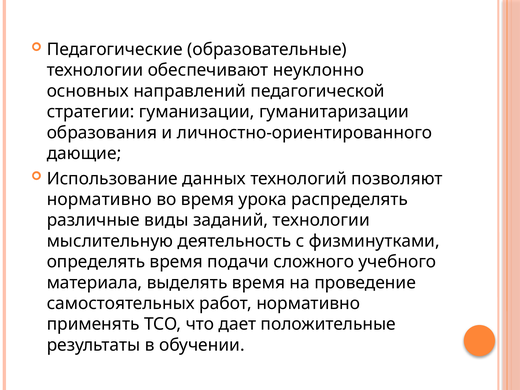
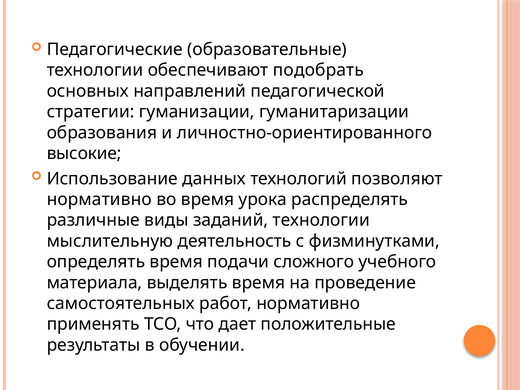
неуклонно: неуклонно -> подобрать
дающие: дающие -> высокие
